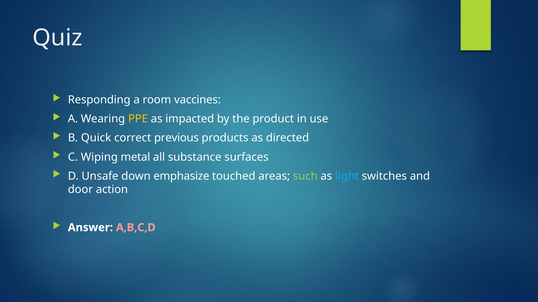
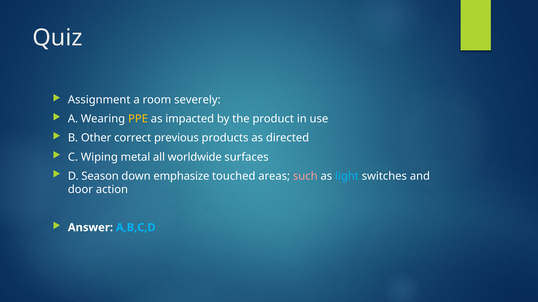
Responding: Responding -> Assignment
vaccines: vaccines -> severely
Quick: Quick -> Other
substance: substance -> worldwide
Unsafe: Unsafe -> Season
such colour: light green -> pink
A,B,C,D colour: pink -> light blue
